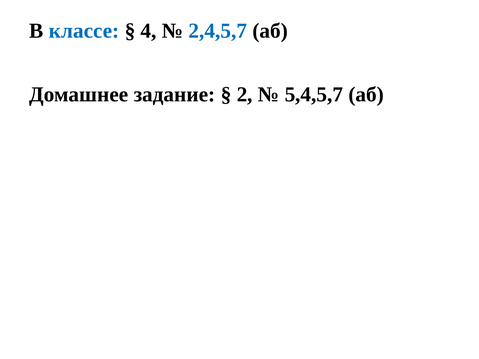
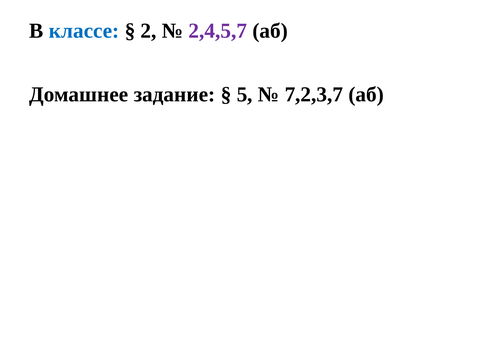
4: 4 -> 2
2,4,5,7 colour: blue -> purple
2: 2 -> 5
5,4,5,7: 5,4,5,7 -> 7,2,3,7
